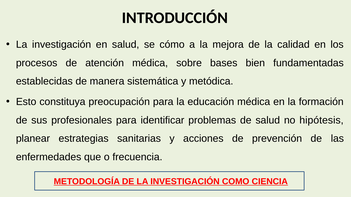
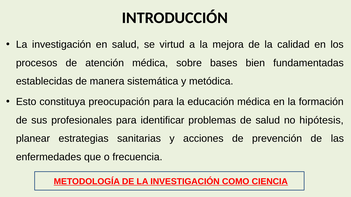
cómo: cómo -> virtud
